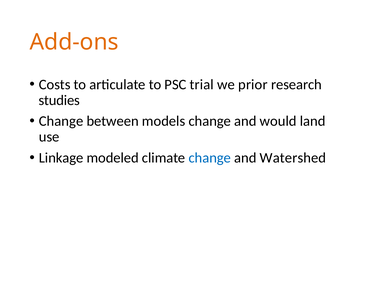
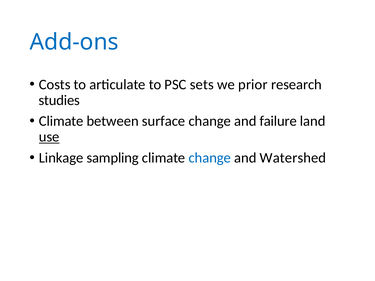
Add-ons colour: orange -> blue
trial: trial -> sets
Change at (61, 121): Change -> Climate
models: models -> surface
would: would -> failure
use underline: none -> present
modeled: modeled -> sampling
